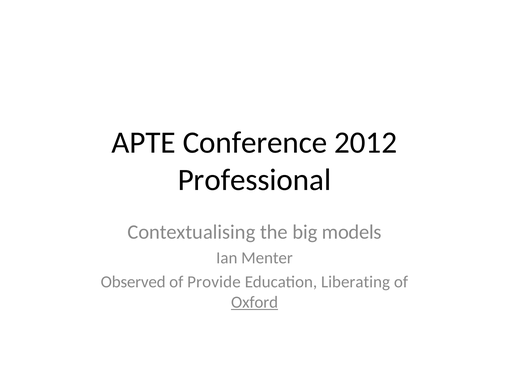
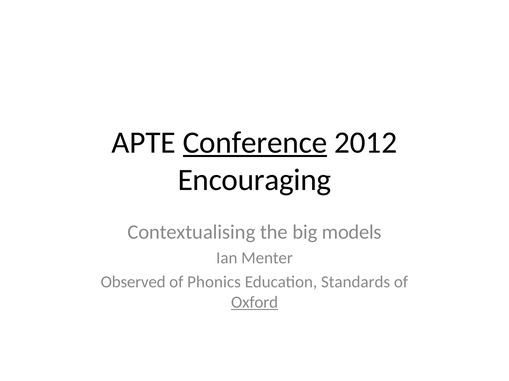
Conference underline: none -> present
Professional: Professional -> Encouraging
Provide: Provide -> Phonics
Liberating: Liberating -> Standards
